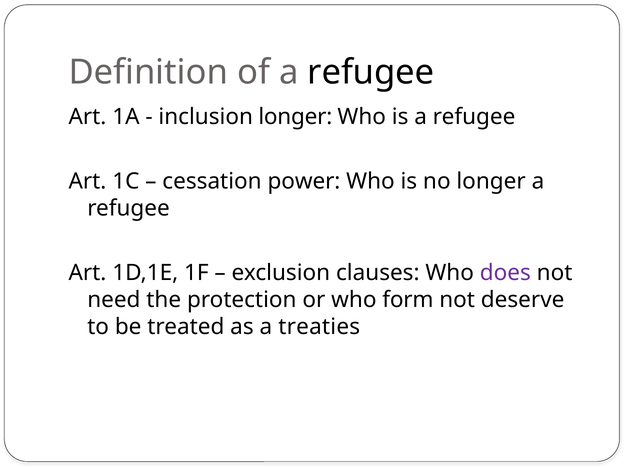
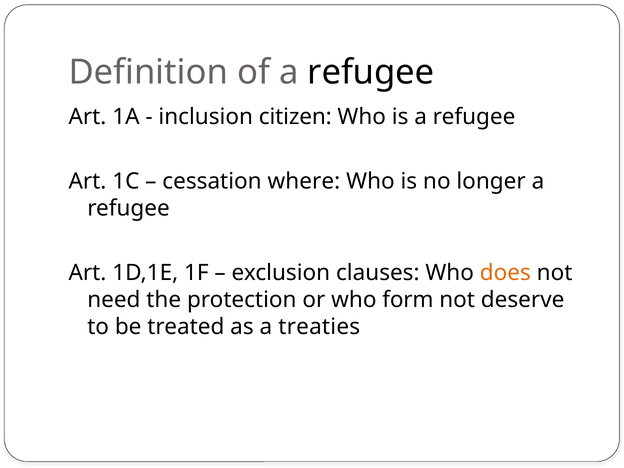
inclusion longer: longer -> citizen
power: power -> where
does colour: purple -> orange
